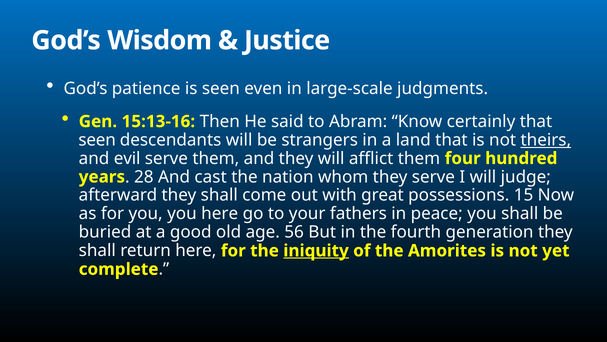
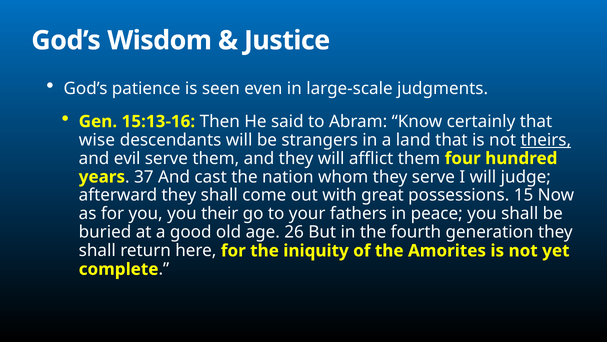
seen at (97, 140): seen -> wise
28: 28 -> 37
you here: here -> their
56: 56 -> 26
iniquity underline: present -> none
